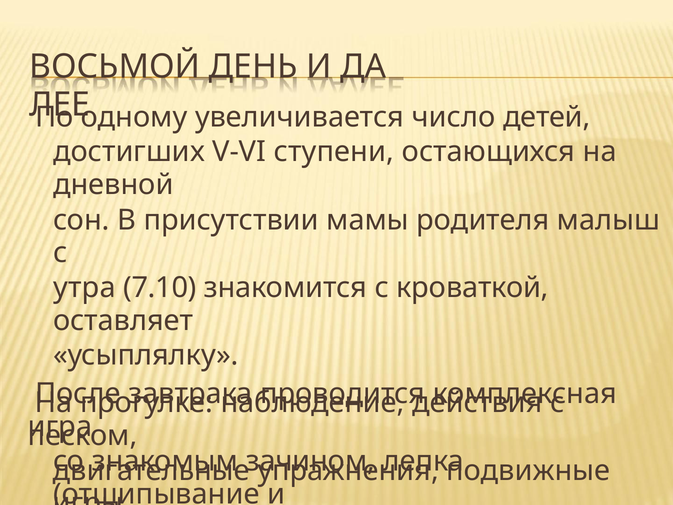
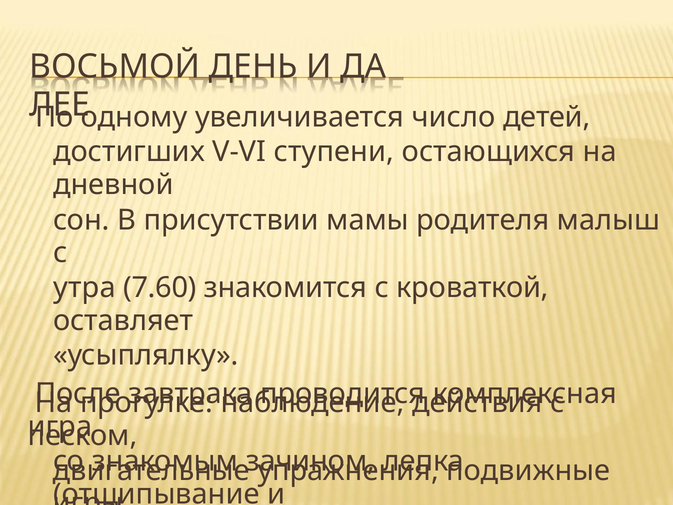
7.10: 7.10 -> 7.60
